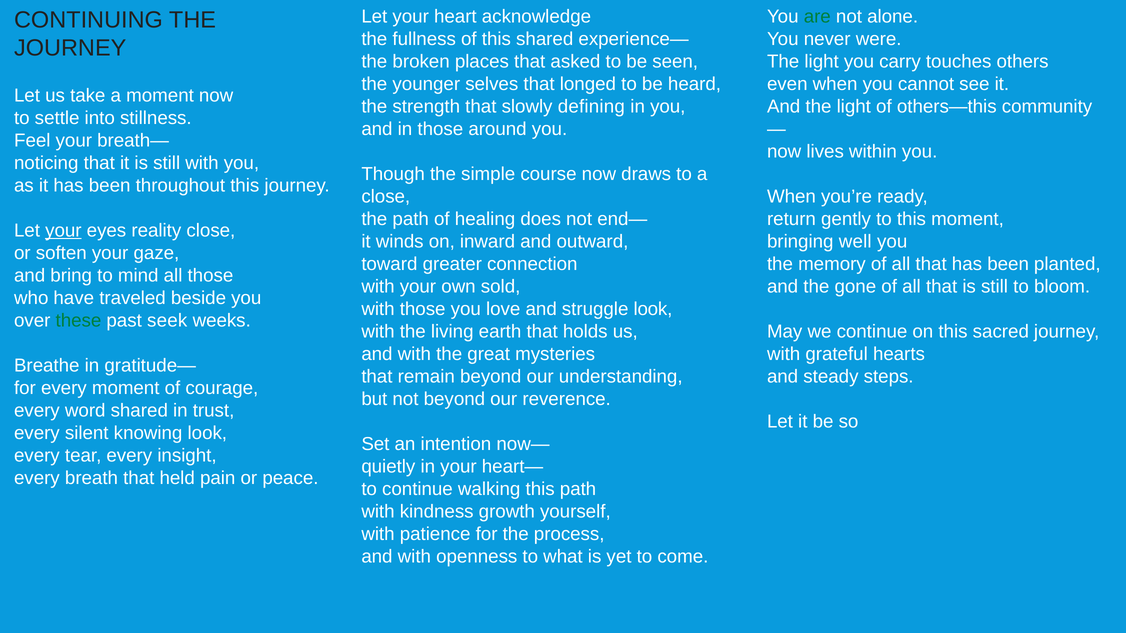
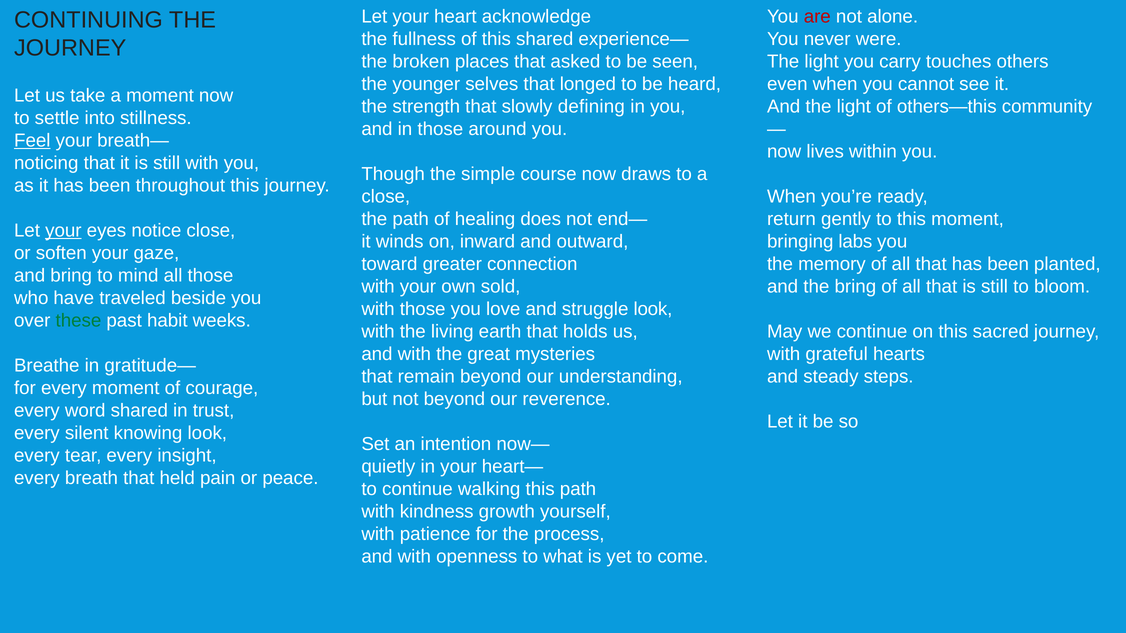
are colour: green -> red
Feel underline: none -> present
reality: reality -> notice
well: well -> labs
the gone: gone -> bring
seek: seek -> habit
